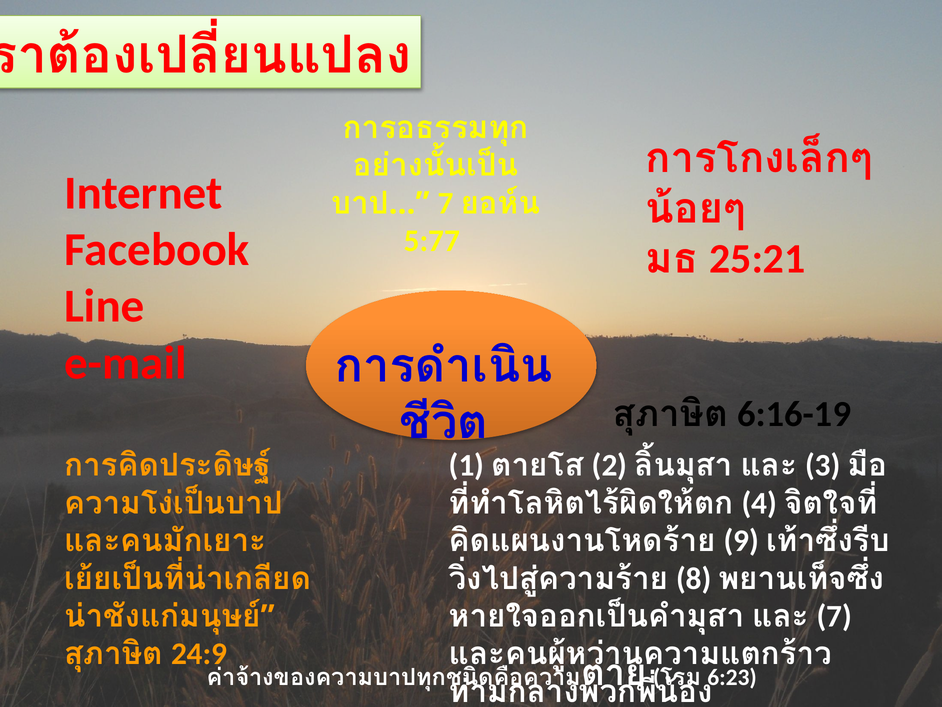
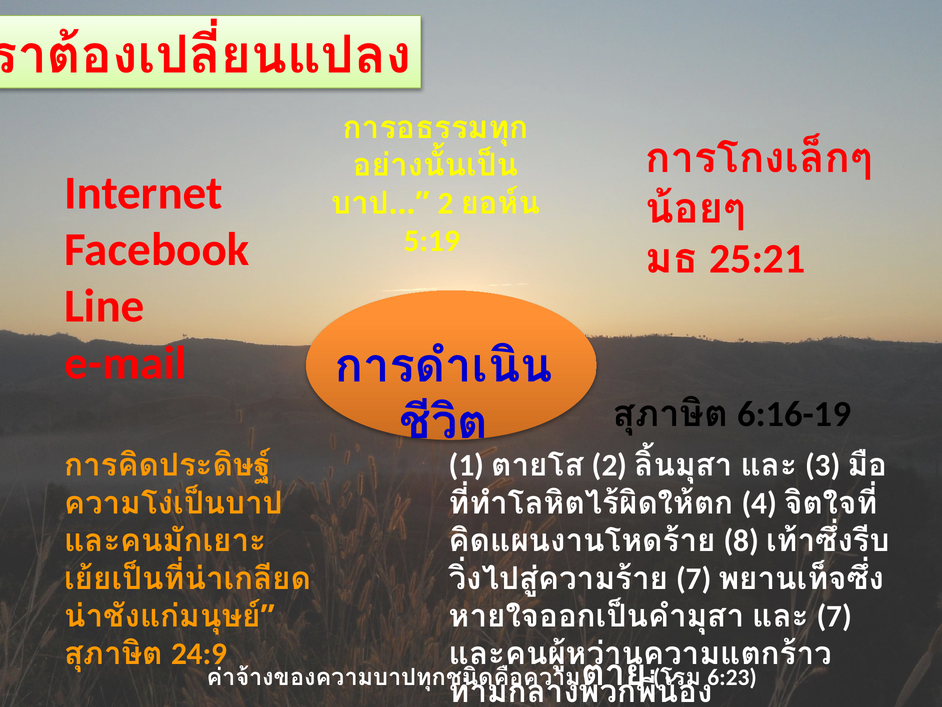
7 at (446, 203): 7 -> 2
5:77: 5:77 -> 5:19
9: 9 -> 8
8 at (694, 578): 8 -> 7
